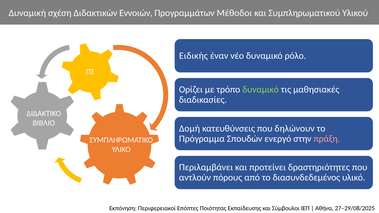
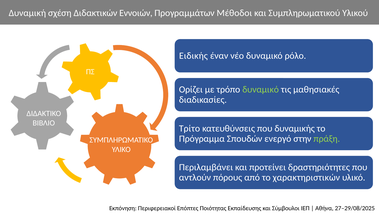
Δομή: Δομή -> Τρίτο
δηλώνουν: δηλώνουν -> δυναμικής
πράξη colour: pink -> light green
διασυνδεδεμένος: διασυνδεδεμένος -> χαρακτηριστικών
